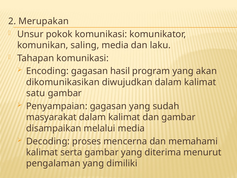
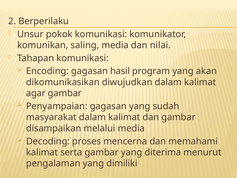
Merupakan: Merupakan -> Berperilaku
laku: laku -> nilai
satu: satu -> agar
